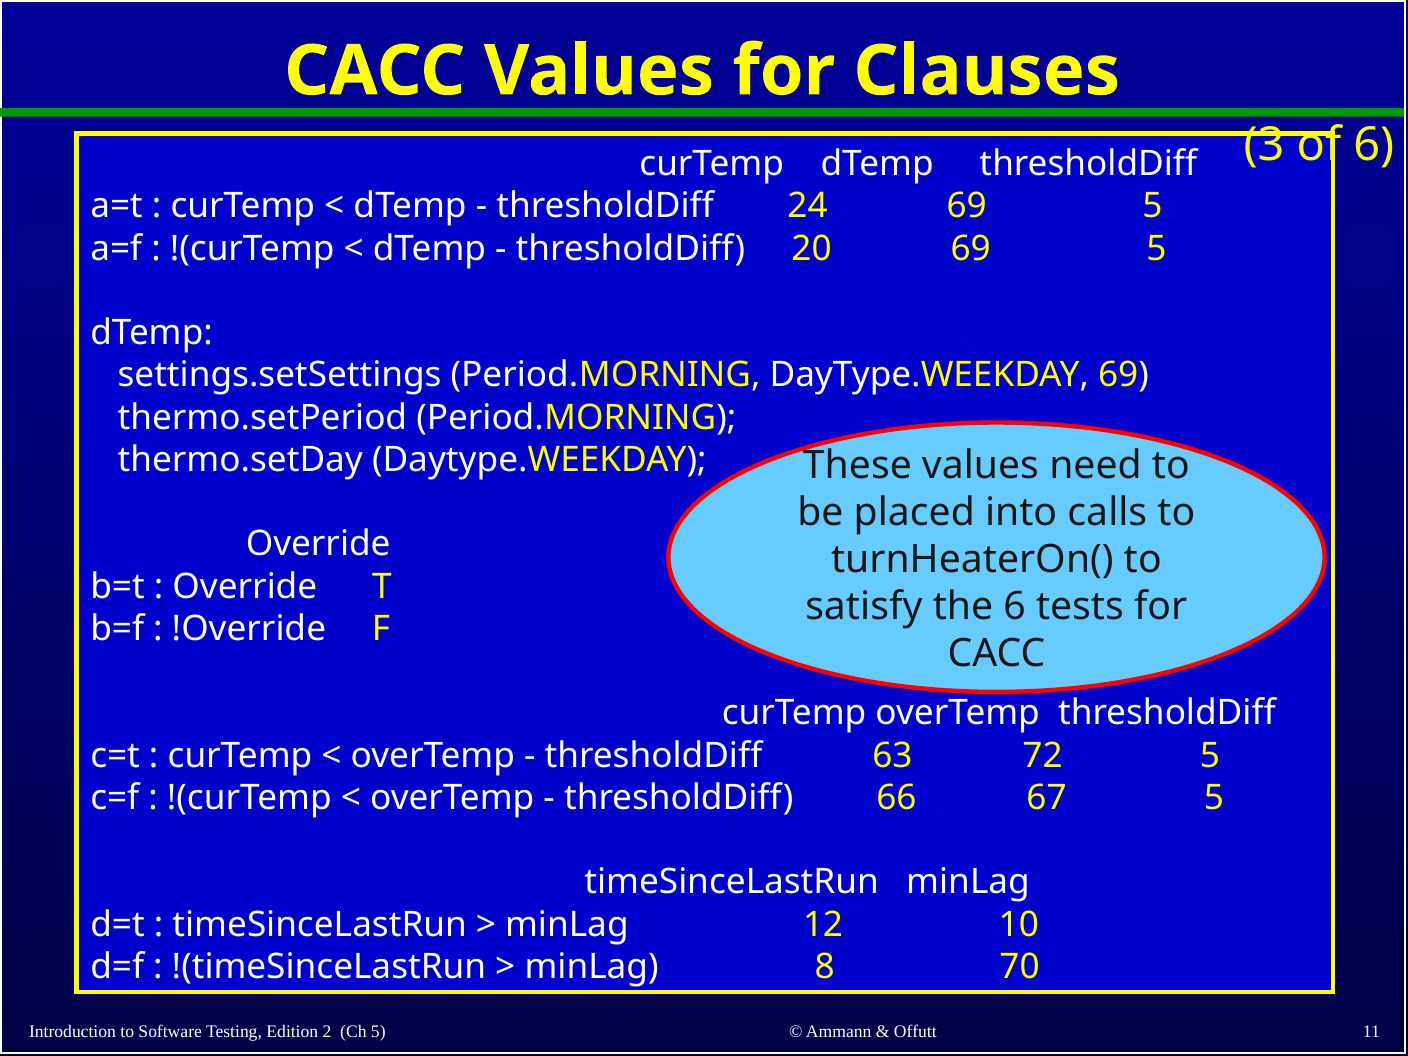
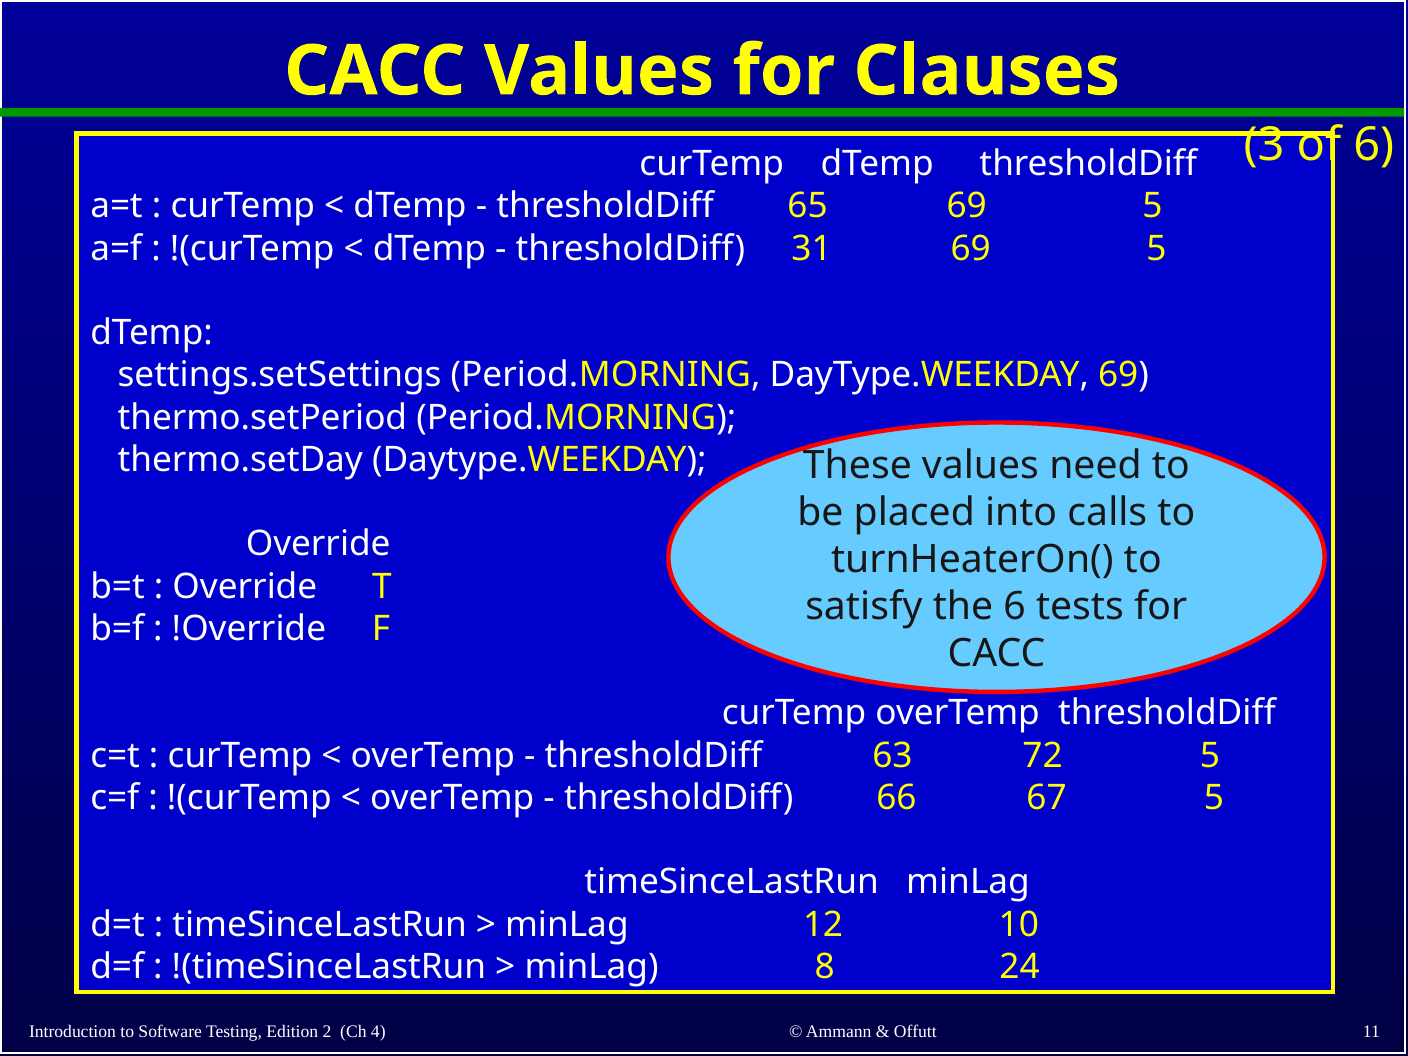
24: 24 -> 65
20: 20 -> 31
70: 70 -> 24
Ch 5: 5 -> 4
